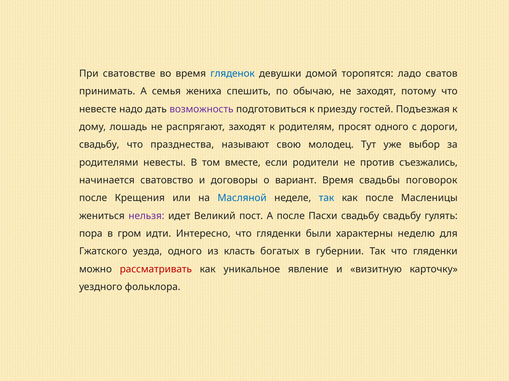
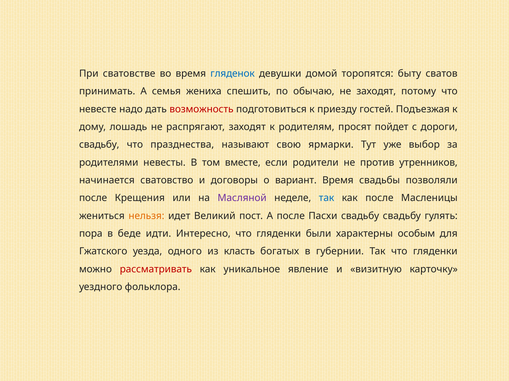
ладо: ладо -> быту
возможность colour: purple -> red
просят одного: одного -> пойдет
молодец: молодец -> ярмарки
съезжались: съезжались -> утренников
поговорок: поговорок -> позволяли
Масляной colour: blue -> purple
нельзя colour: purple -> orange
гром: гром -> беде
неделю: неделю -> особым
